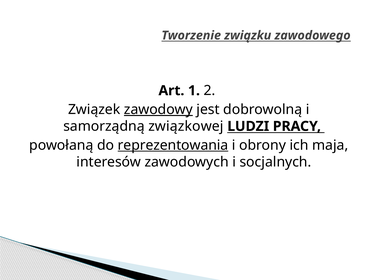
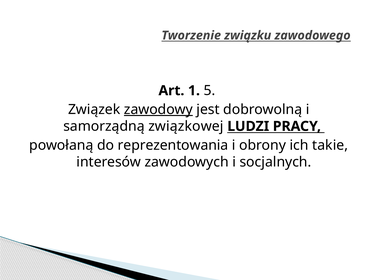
2: 2 -> 5
reprezentowania underline: present -> none
maja: maja -> takie
